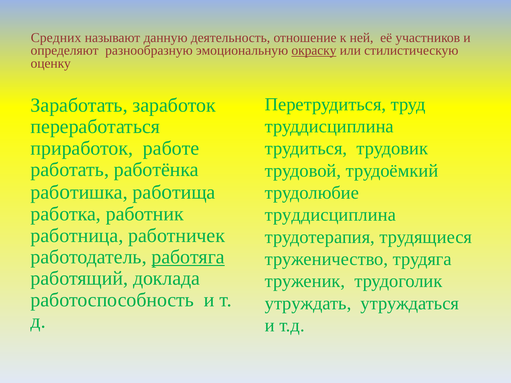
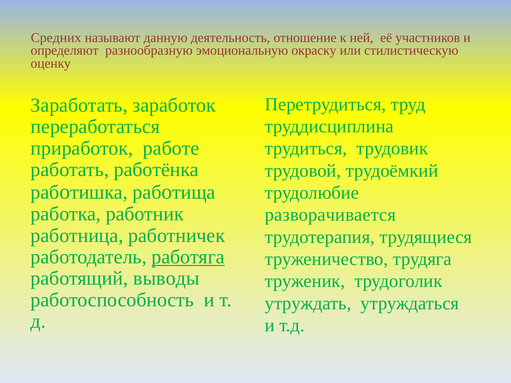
окраску underline: present -> none
труддисциплина at (330, 215): труддисциплина -> разворачивается
доклада: доклада -> выводы
